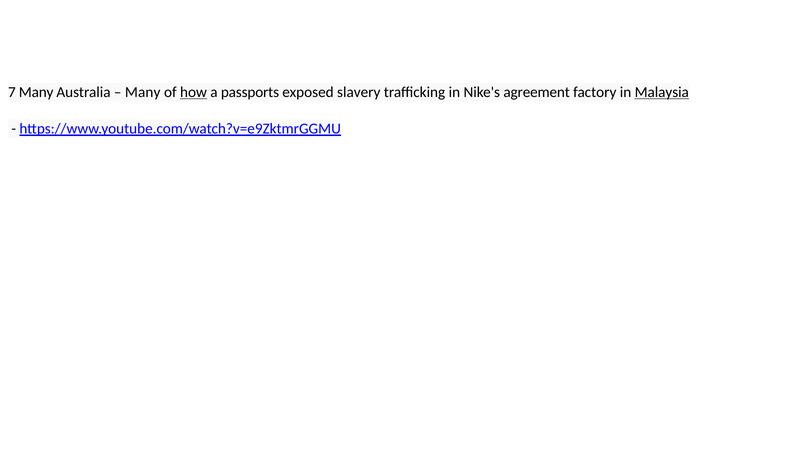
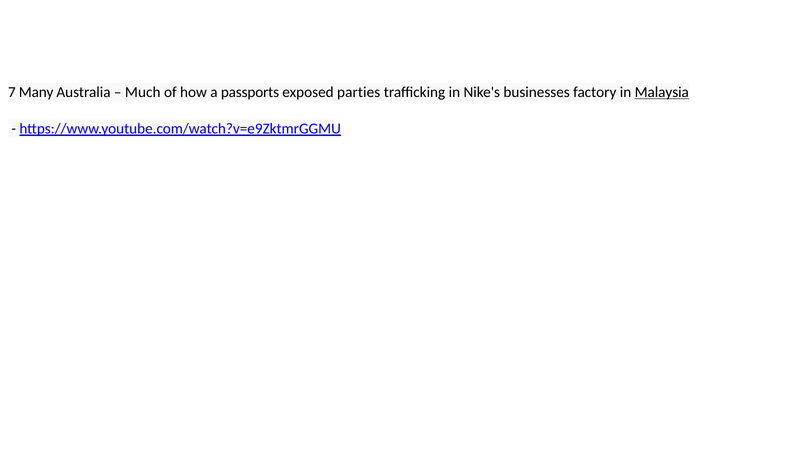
Many at (143, 92): Many -> Much
how underline: present -> none
slavery: slavery -> parties
agreement: agreement -> businesses
